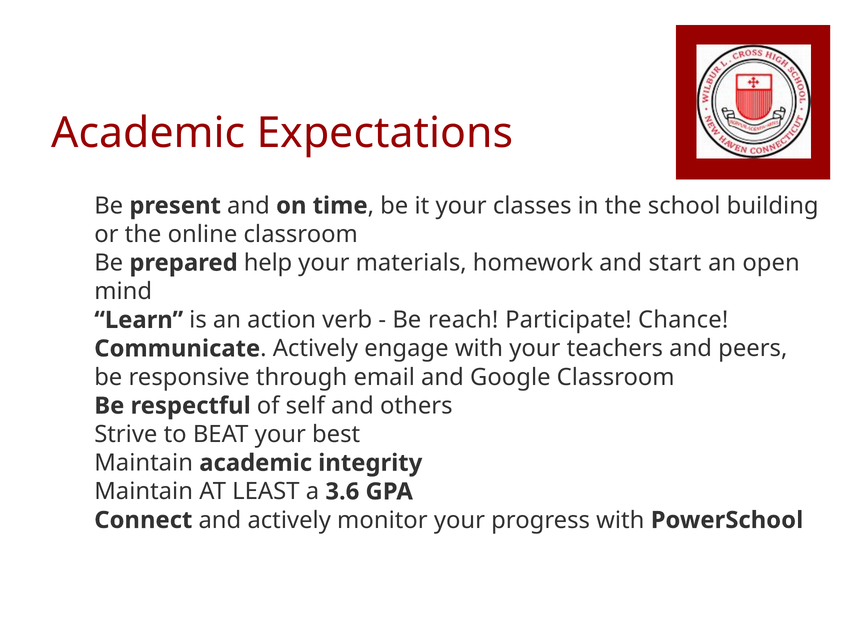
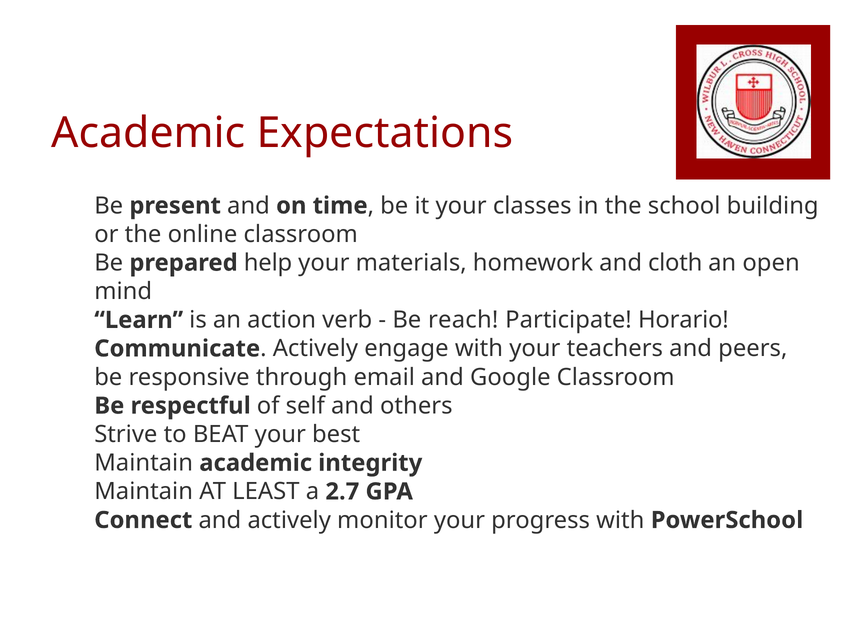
start: start -> cloth
Chance: Chance -> Horario
3.6: 3.6 -> 2.7
